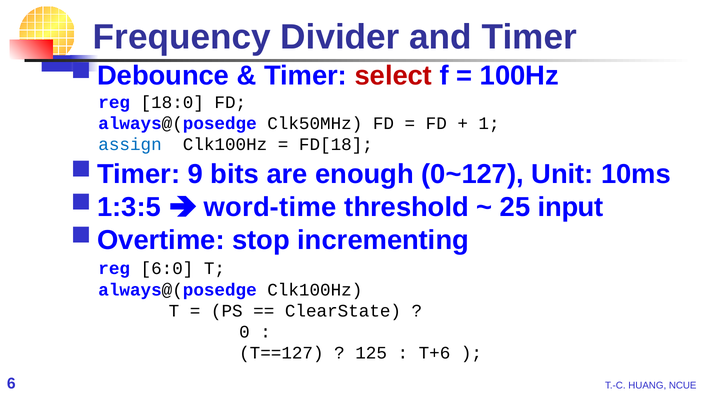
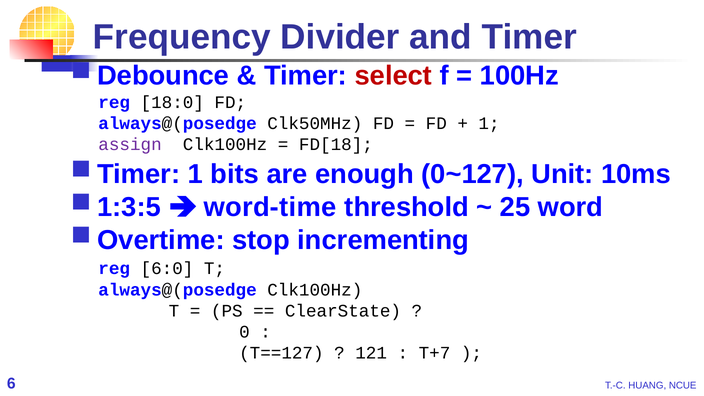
assign colour: blue -> purple
9 at (195, 174): 9 -> 1
input: input -> word
125: 125 -> 121
T+6: T+6 -> T+7
